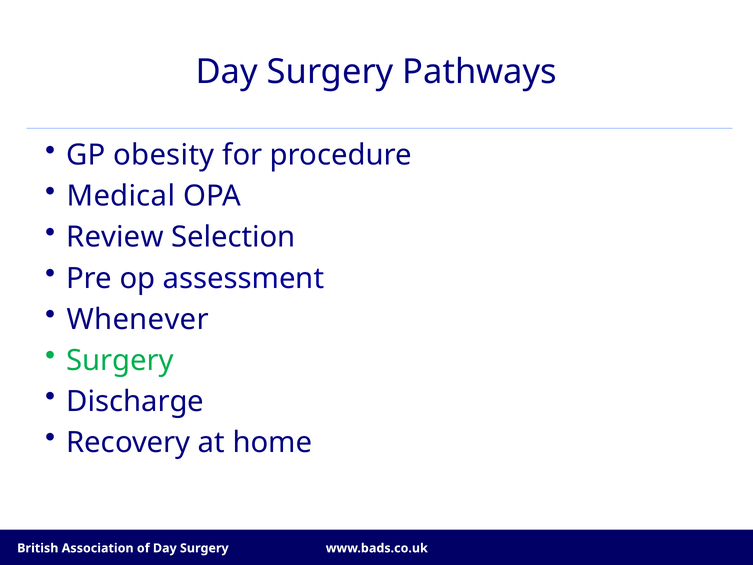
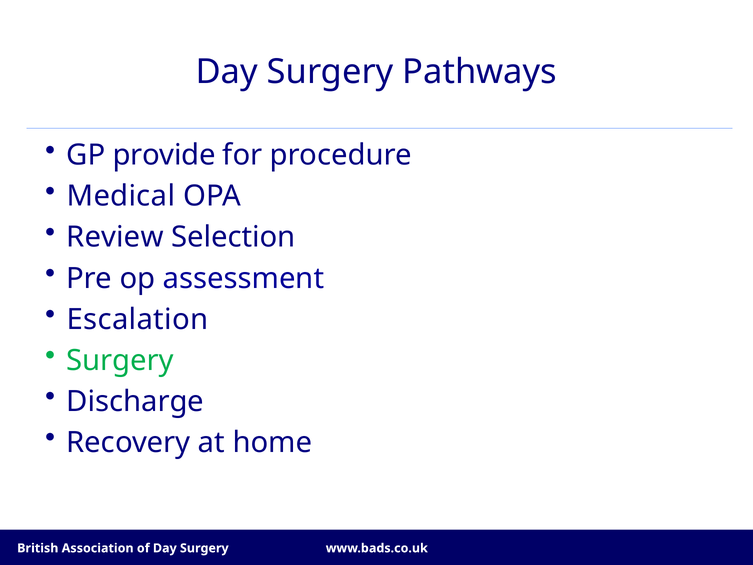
obesity: obesity -> provide
Whenever: Whenever -> Escalation
